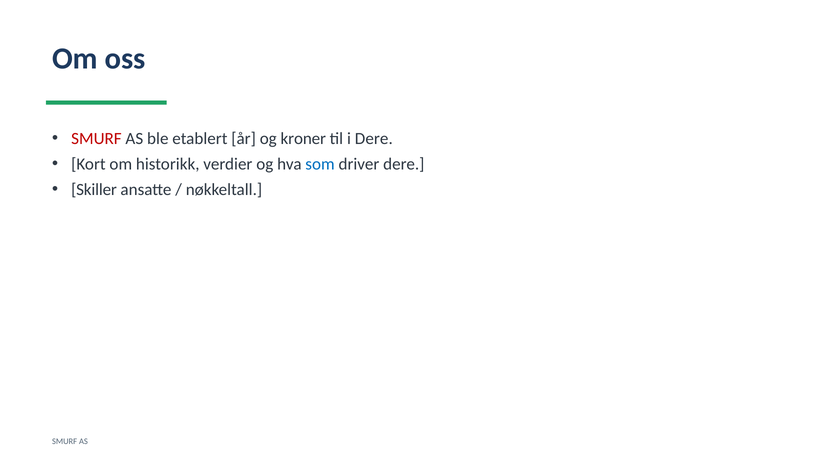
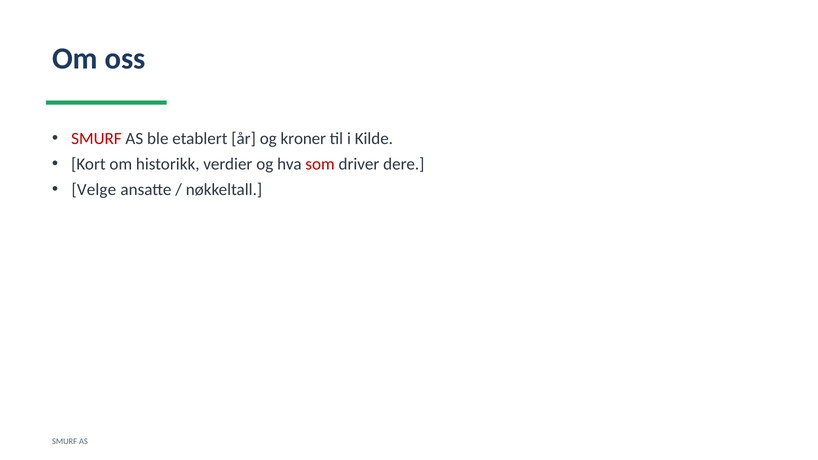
i Dere: Dere -> Kilde
som colour: blue -> red
Skiller: Skiller -> Velge
